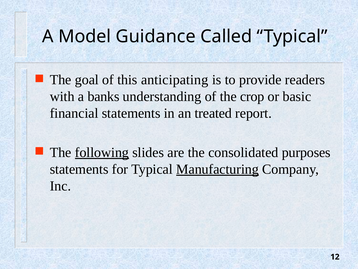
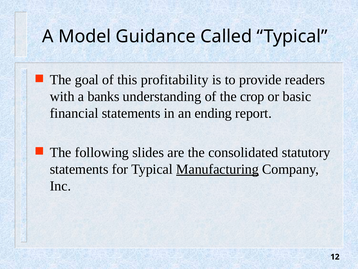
anticipating: anticipating -> profitability
treated: treated -> ending
following underline: present -> none
purposes: purposes -> statutory
